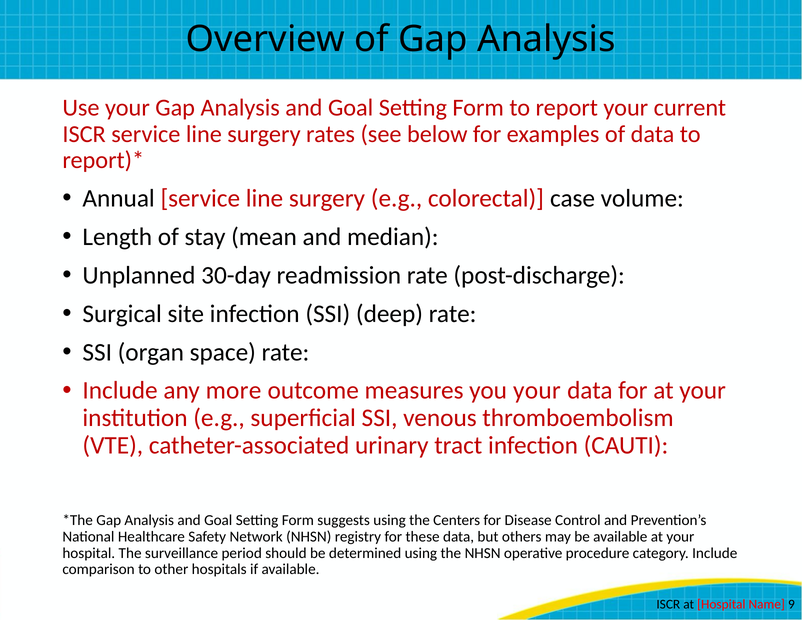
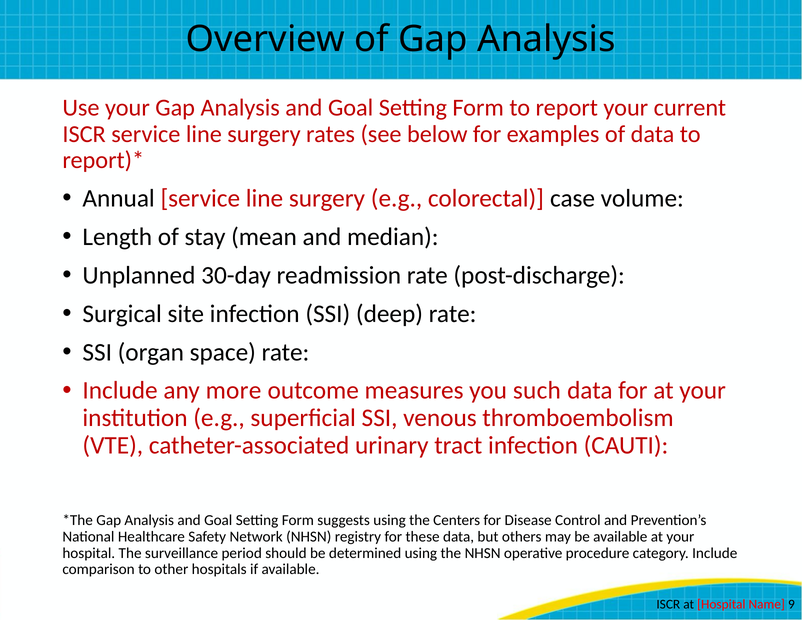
you your: your -> such
